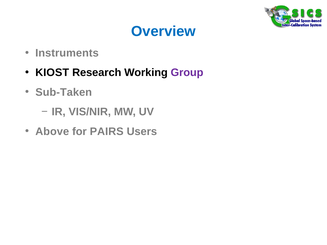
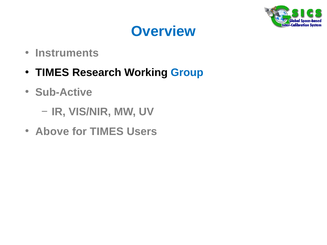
KIOST at (52, 73): KIOST -> TIMES
Group colour: purple -> blue
Sub-Taken: Sub-Taken -> Sub-Active
for PAIRS: PAIRS -> TIMES
